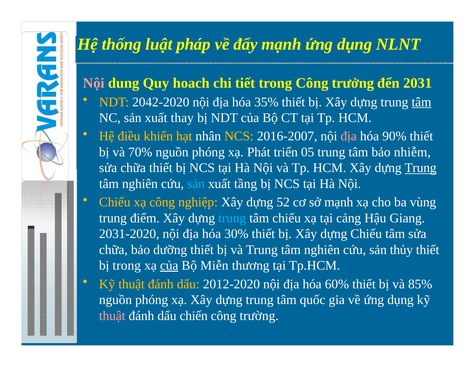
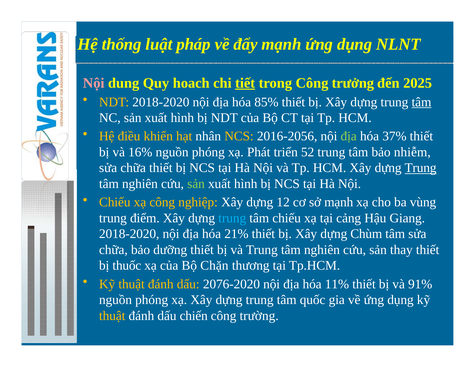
tiết underline: none -> present
2031: 2031 -> 2025
NDT 2042-2020: 2042-2020 -> 2018-2020
35%: 35% -> 85%
NC sản xuất thay: thay -> hình
2016-2007: 2016-2007 -> 2016-2056
địa at (349, 136) colour: pink -> light green
90%: 90% -> 37%
70%: 70% -> 16%
05: 05 -> 52
sản at (196, 184) colour: light blue -> light green
tầng at (246, 184): tầng -> hình
52: 52 -> 12
2031-2020 at (129, 234): 2031-2020 -> 2018-2020
30%: 30% -> 21%
dựng Chiếu: Chiếu -> Chùm
thủy: thủy -> thay
bị trong: trong -> thuốc
của at (169, 266) underline: present -> none
Miễn: Miễn -> Chặn
2012-2020: 2012-2020 -> 2076-2020
60%: 60% -> 11%
85%: 85% -> 91%
thuật at (112, 316) colour: pink -> yellow
